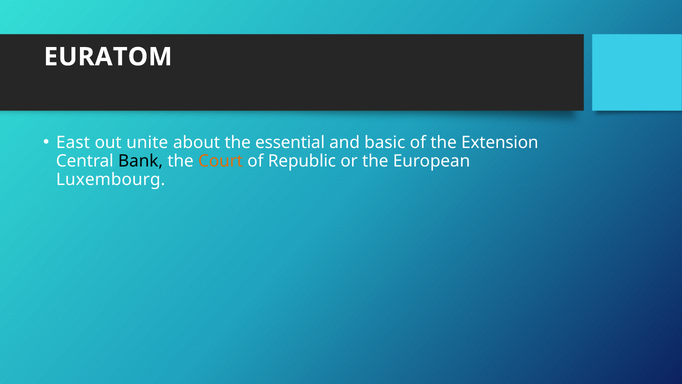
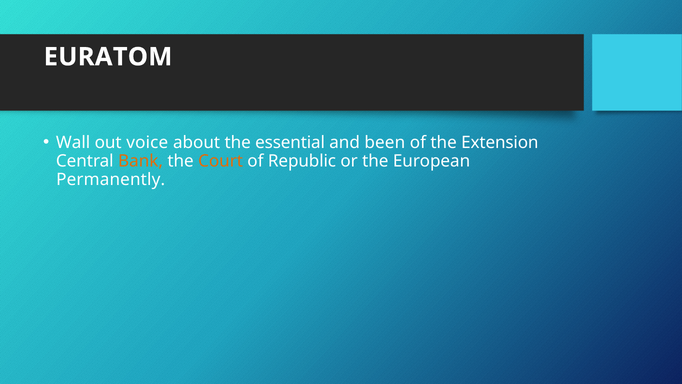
East: East -> Wall
unite: unite -> voice
basic: basic -> been
Bank colour: black -> orange
Luxembourg: Luxembourg -> Permanently
